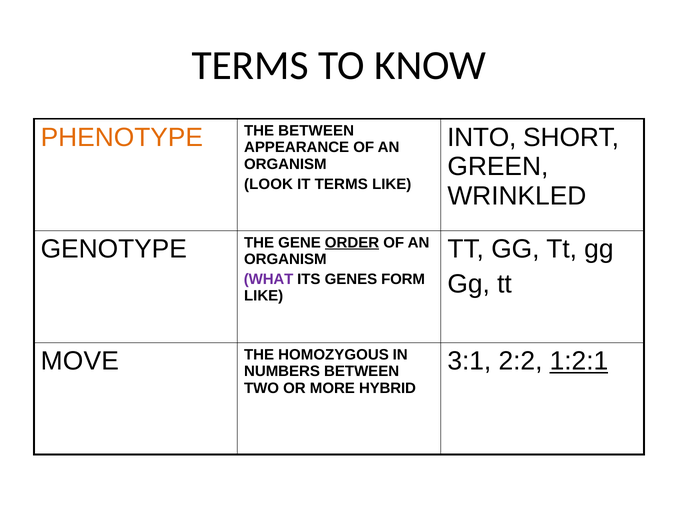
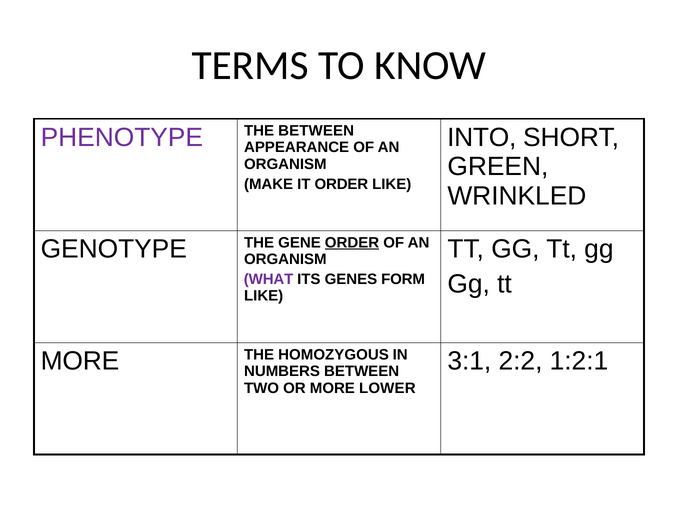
PHENOTYPE colour: orange -> purple
LOOK: LOOK -> MAKE
IT TERMS: TERMS -> ORDER
MOVE at (80, 361): MOVE -> MORE
1:2:1 underline: present -> none
HYBRID: HYBRID -> LOWER
